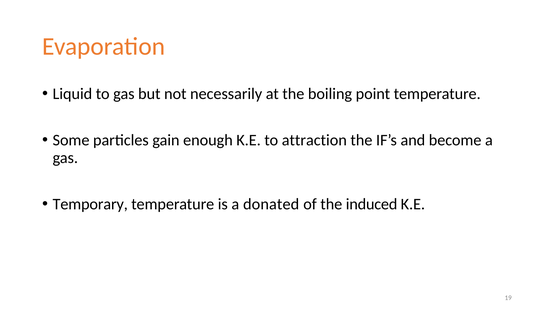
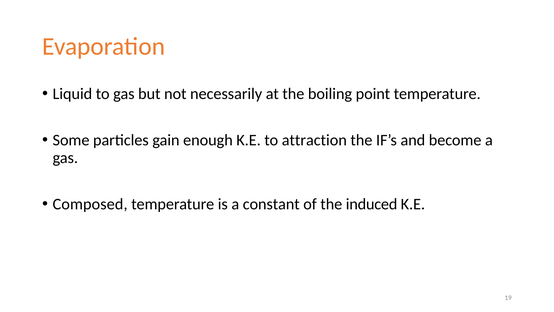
Temporary: Temporary -> Composed
donated: donated -> constant
